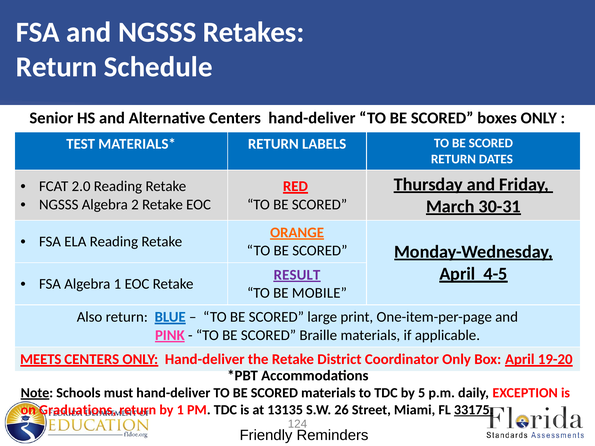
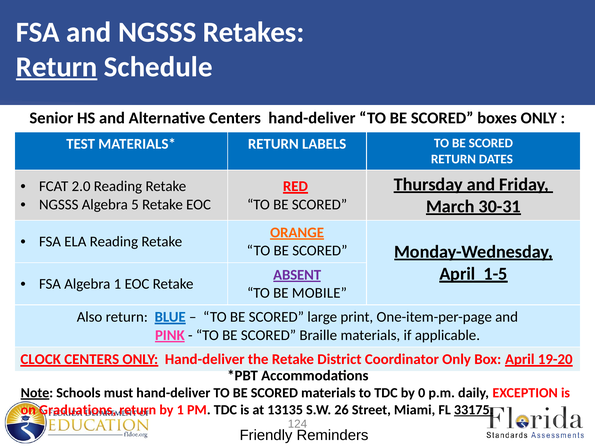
Return at (57, 67) underline: none -> present
2: 2 -> 5
4-5: 4-5 -> 1-5
RESULT: RESULT -> ABSENT
MEETS: MEETS -> CLOCK
5: 5 -> 0
